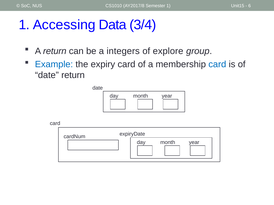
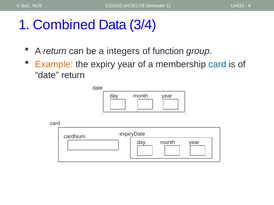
Accessing: Accessing -> Combined
explore: explore -> function
Example colour: blue -> orange
expiry card: card -> year
